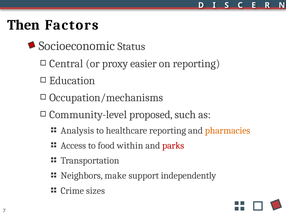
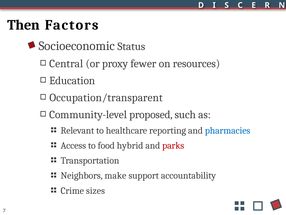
easier: easier -> fewer
on reporting: reporting -> resources
Occupation/mechanisms: Occupation/mechanisms -> Occupation/transparent
Analysis: Analysis -> Relevant
pharmacies colour: orange -> blue
within: within -> hybrid
independently: independently -> accountability
